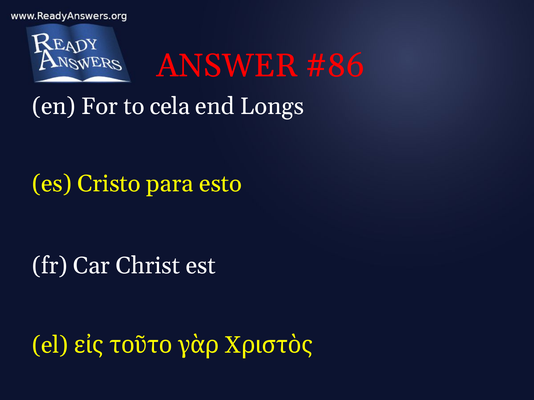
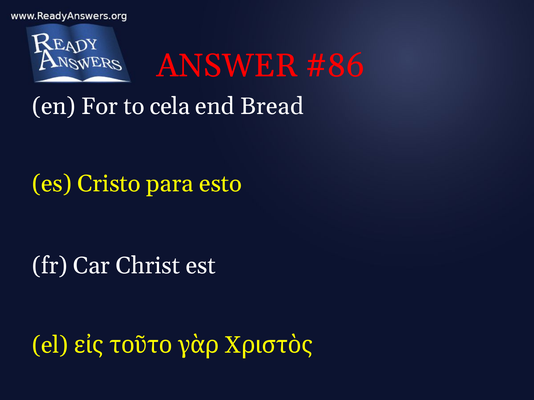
Longs: Longs -> Bread
